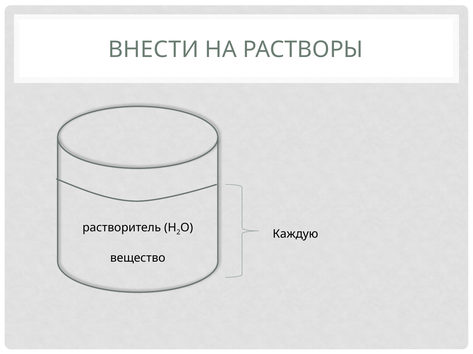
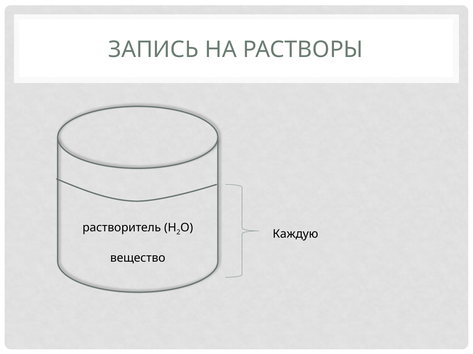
ВНЕСТИ: ВНЕСТИ -> ЗАПИСЬ
